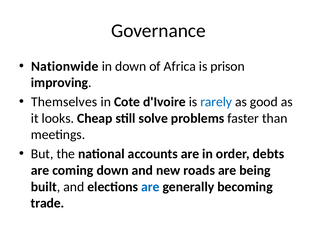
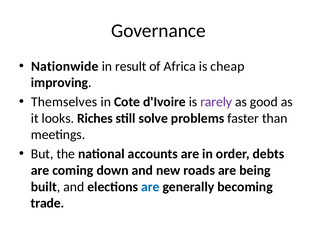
in down: down -> result
prison: prison -> cheap
rarely colour: blue -> purple
Cheap: Cheap -> Riches
